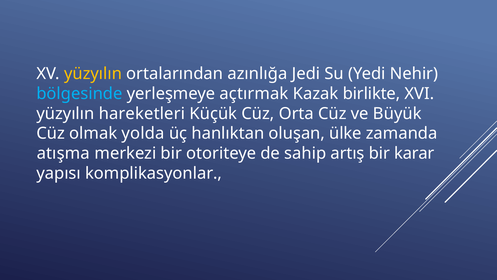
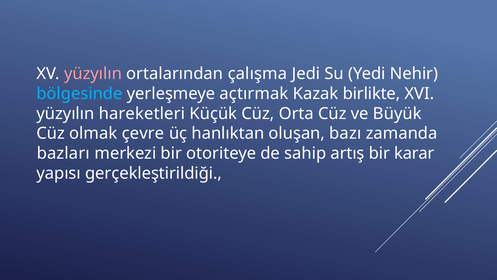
yüzyılın at (93, 74) colour: yellow -> pink
azınlığa: azınlığa -> çalışma
yolda: yolda -> çevre
ülke: ülke -> bazı
atışma: atışma -> bazları
komplikasyonlar: komplikasyonlar -> gerçekleştirildiği
